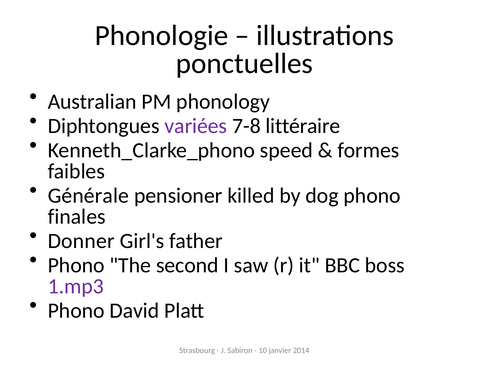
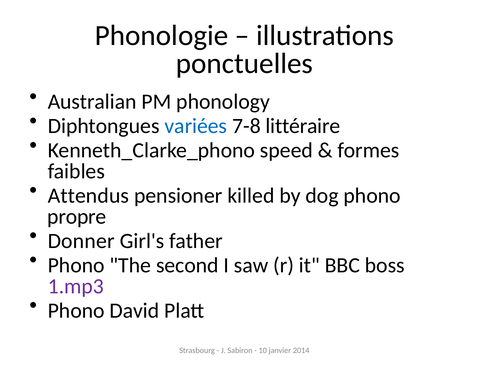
variées colour: purple -> blue
Générale: Générale -> Attendus
finales: finales -> propre
